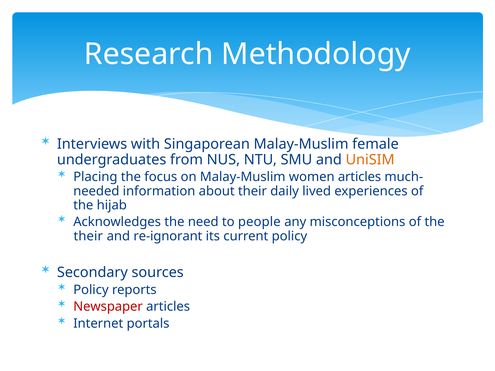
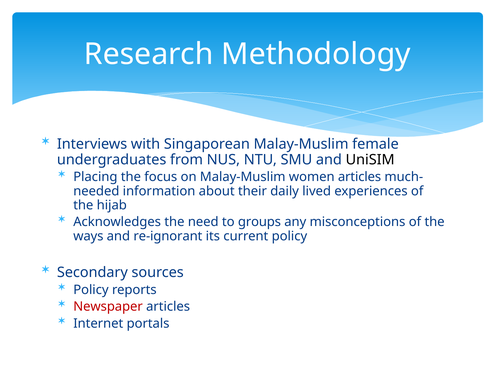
UniSIM colour: orange -> black
people: people -> groups
their at (88, 236): their -> ways
